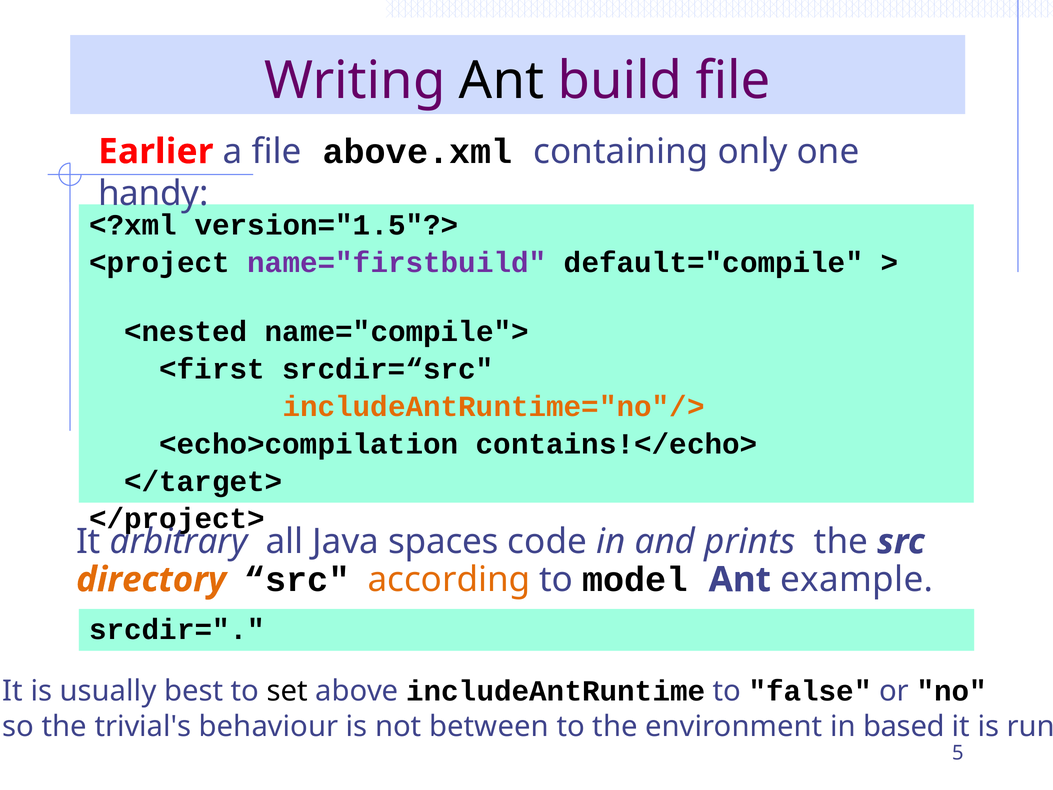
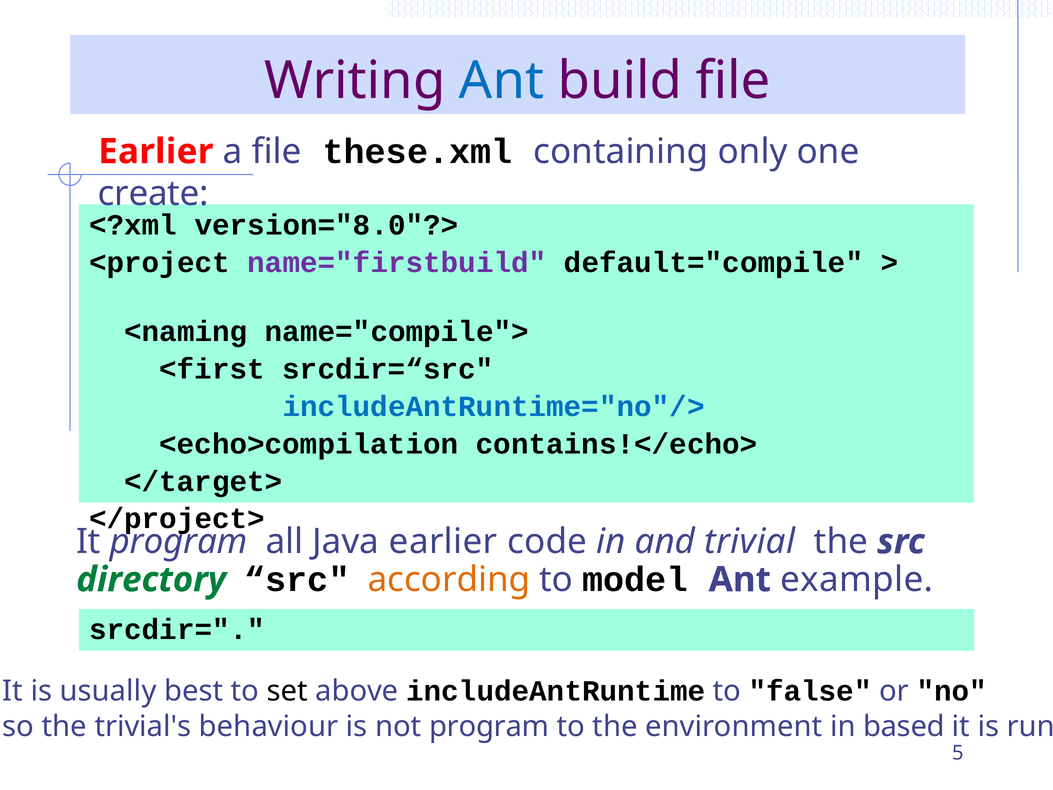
Ant at (502, 81) colour: black -> blue
above.xml: above.xml -> these.xml
handy: handy -> create
version="1.5"?>: version="1.5"?> -> version="8.0"?>
<nested: <nested -> <naming
includeAntRuntime="no"/> colour: orange -> blue
It arbitrary: arbitrary -> program
Java spaces: spaces -> earlier
prints: prints -> trivial
directory colour: orange -> green
not between: between -> program
